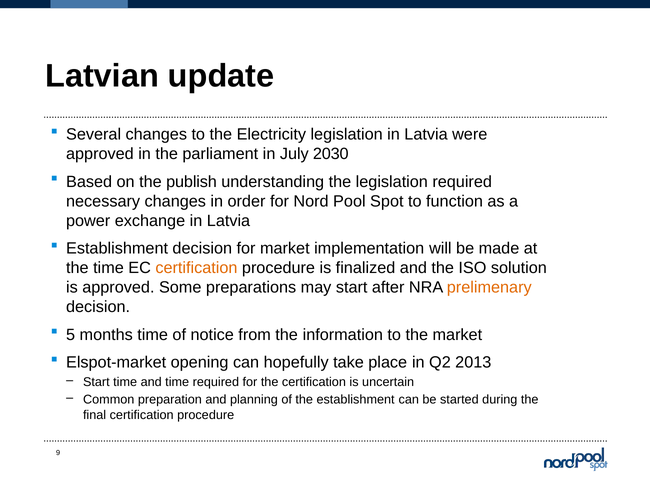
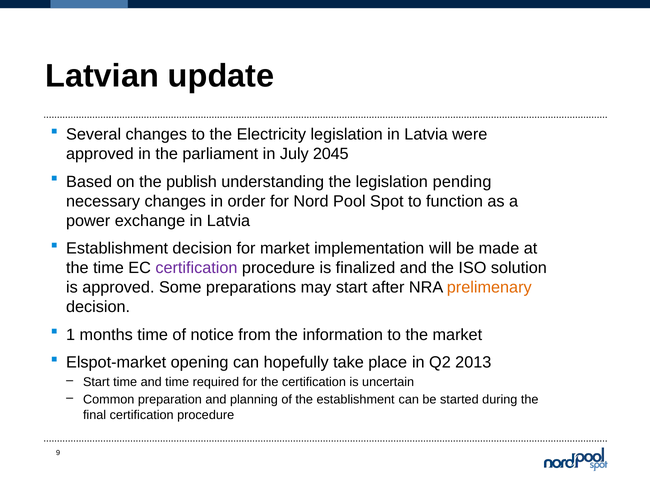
2030: 2030 -> 2045
legislation required: required -> pending
certification at (196, 268) colour: orange -> purple
5: 5 -> 1
